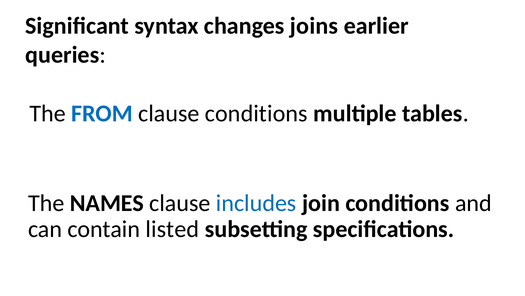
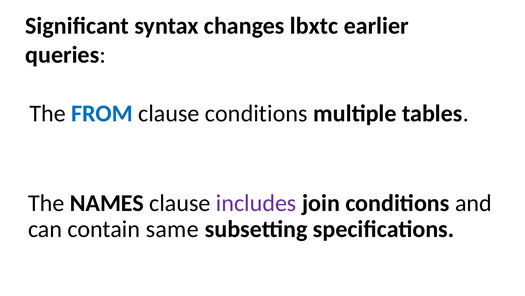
joins: joins -> lbxtc
includes colour: blue -> purple
listed: listed -> same
